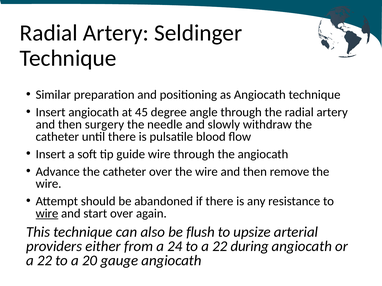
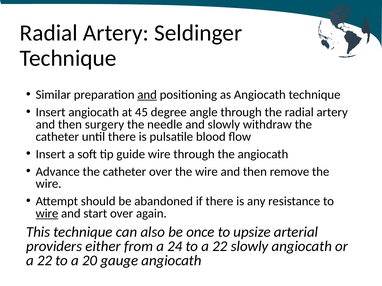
and at (147, 95) underline: none -> present
flush: flush -> once
22 during: during -> slowly
